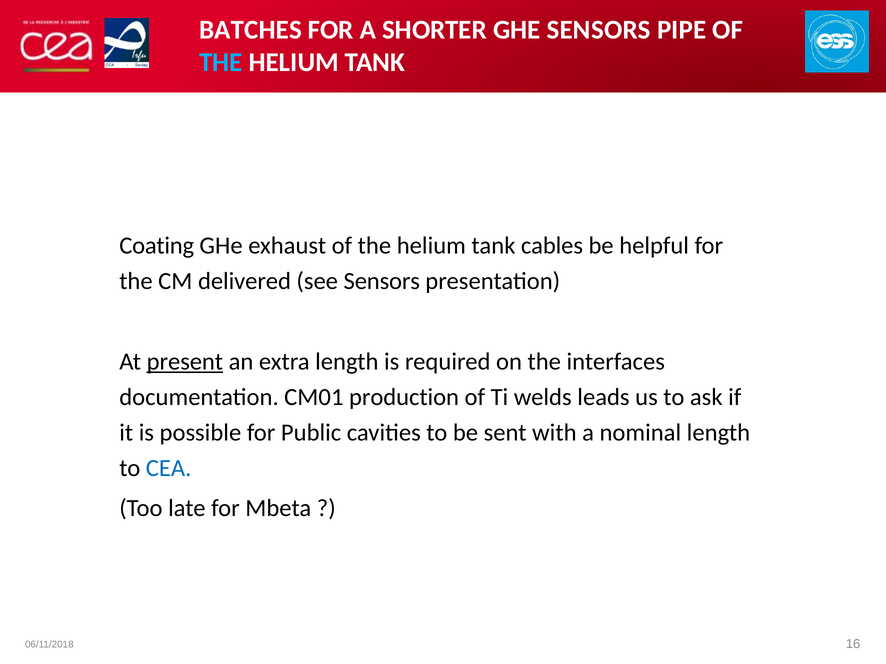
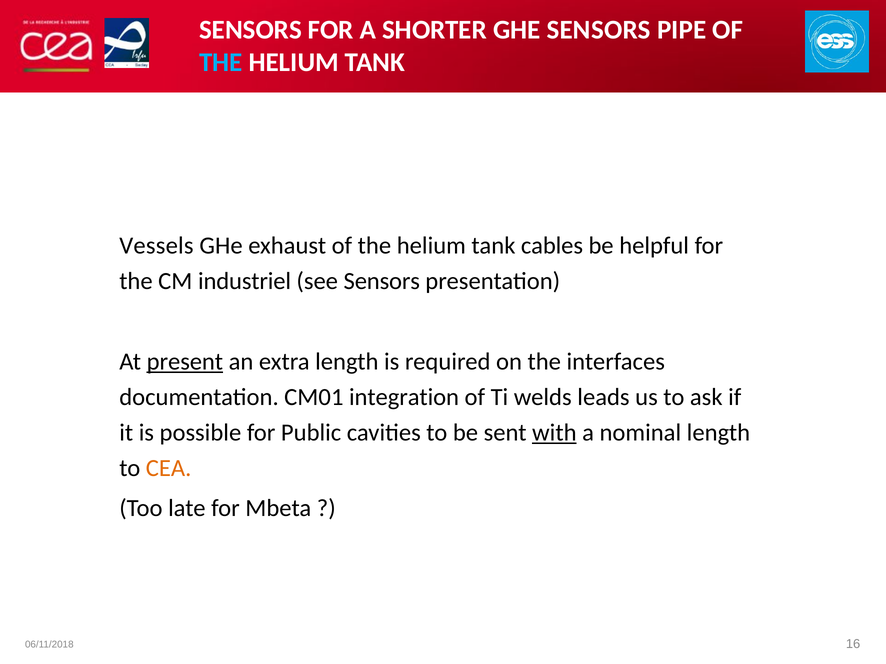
BATCHES at (250, 30): BATCHES -> SENSORS
Coating: Coating -> Vessels
delivered: delivered -> industriel
production: production -> integration
with underline: none -> present
CEA colour: blue -> orange
